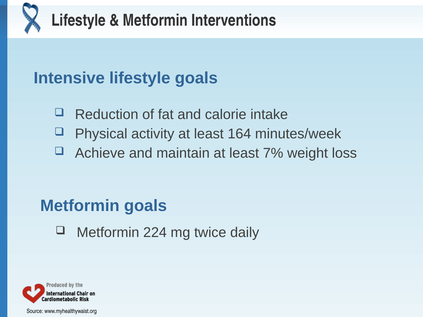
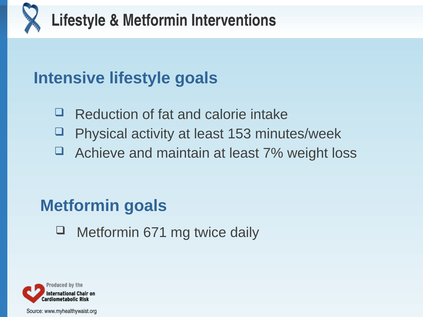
164: 164 -> 153
224: 224 -> 671
